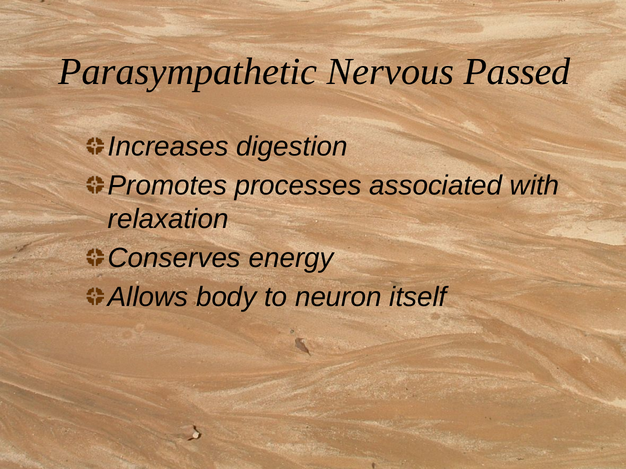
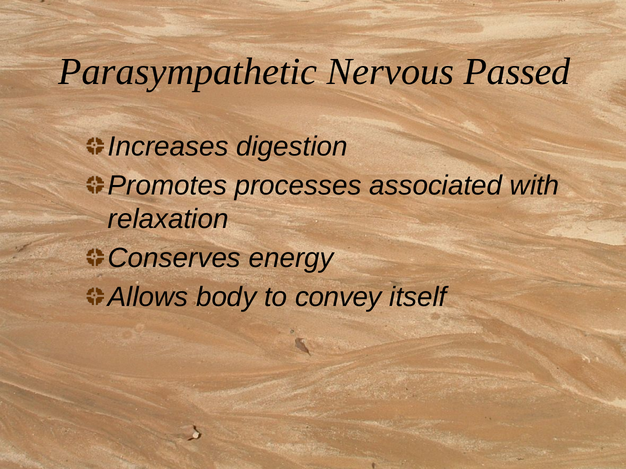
neuron: neuron -> convey
